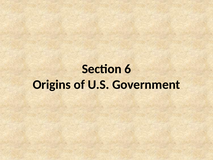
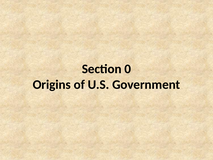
6: 6 -> 0
